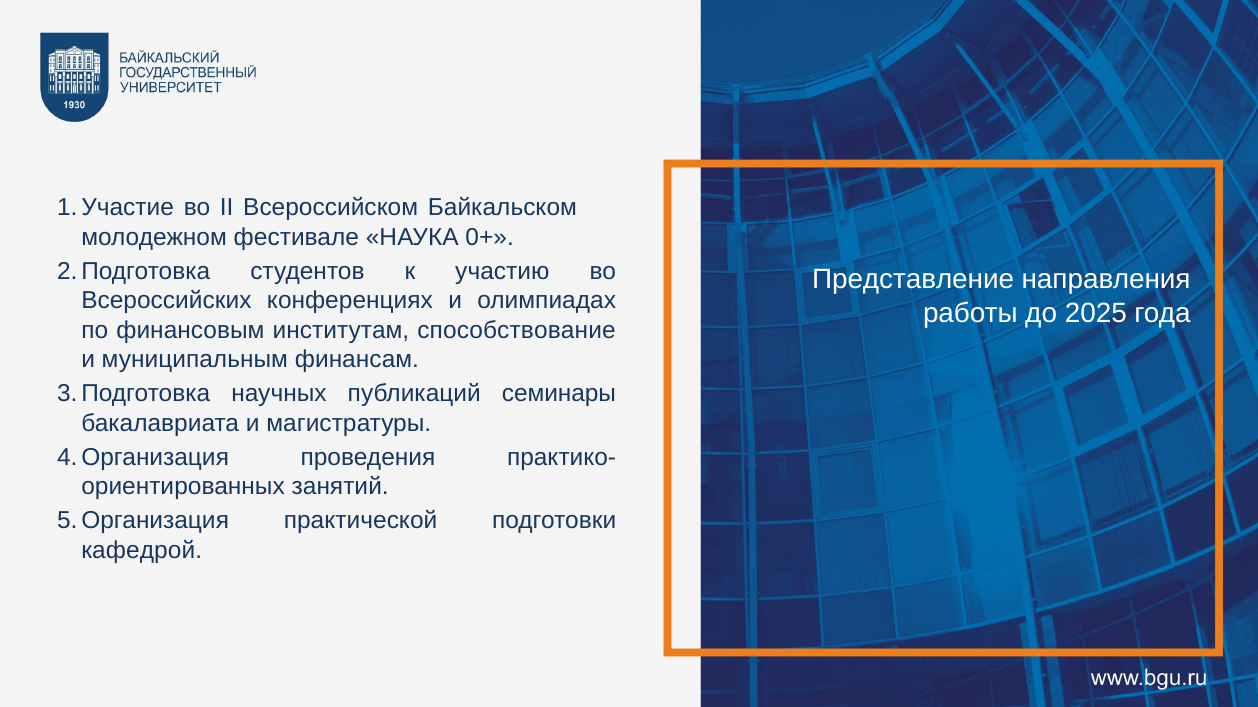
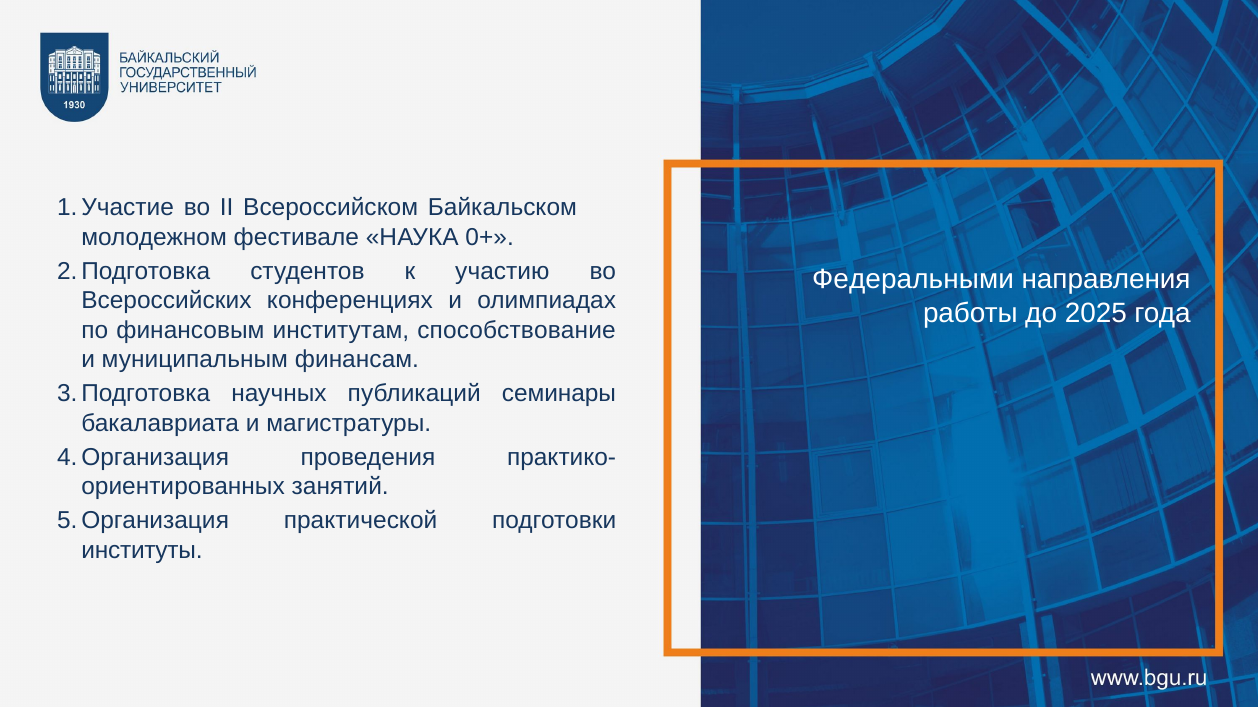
Представление: Представление -> Федеральными
кафедрой: кафедрой -> институты
